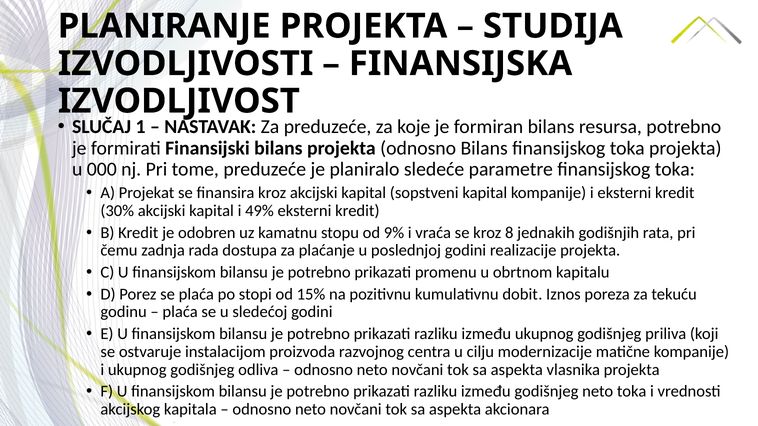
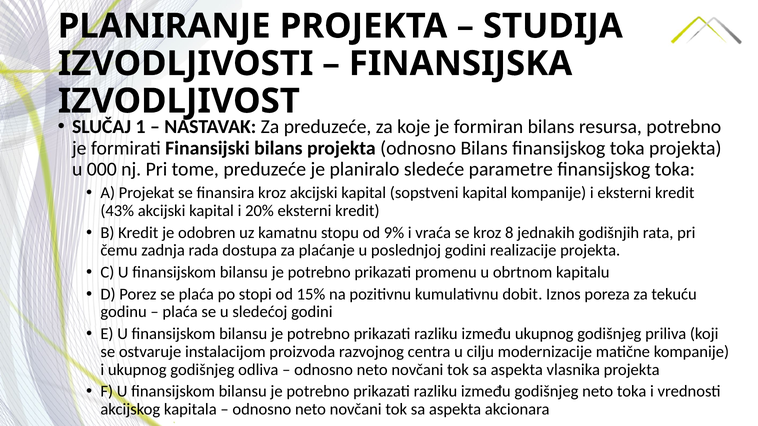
30%: 30% -> 43%
49%: 49% -> 20%
